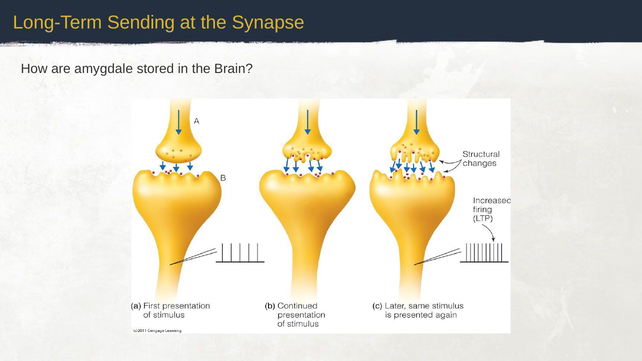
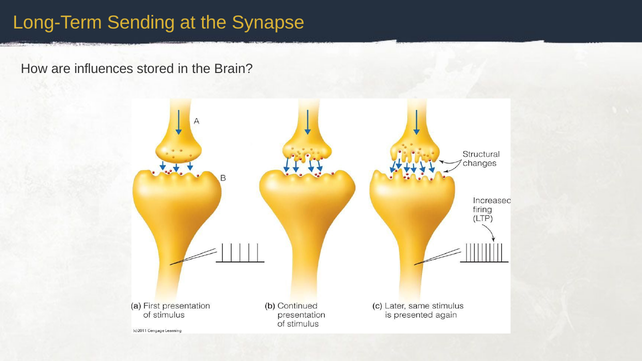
amygdale: amygdale -> influences
